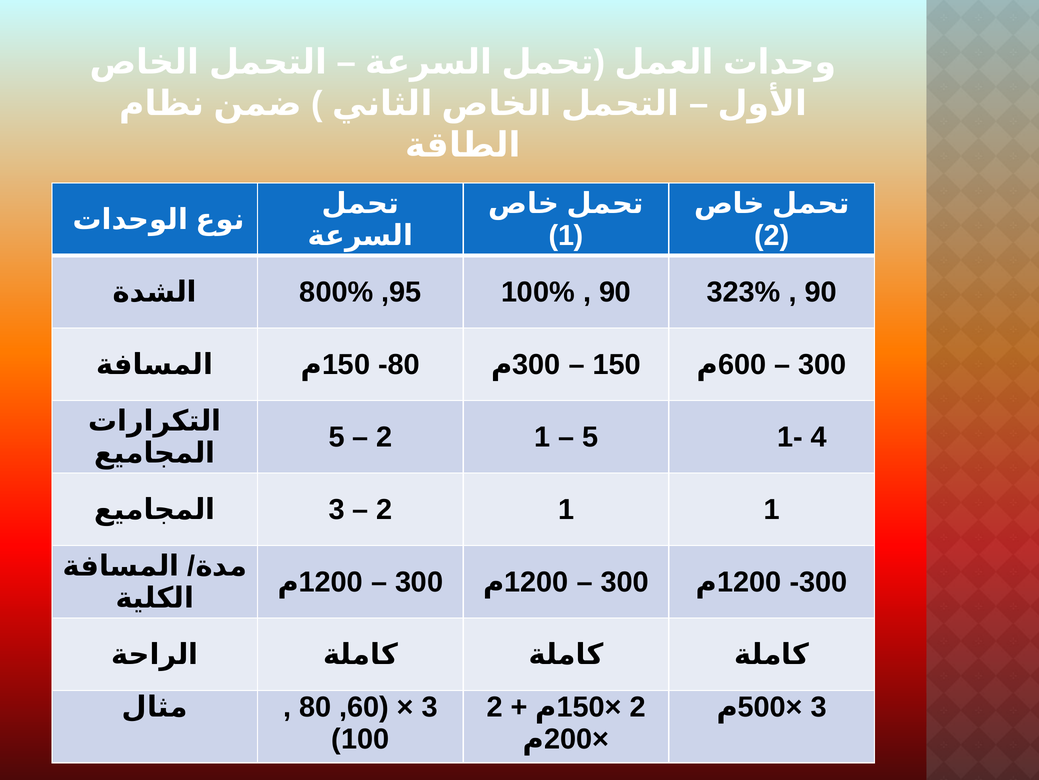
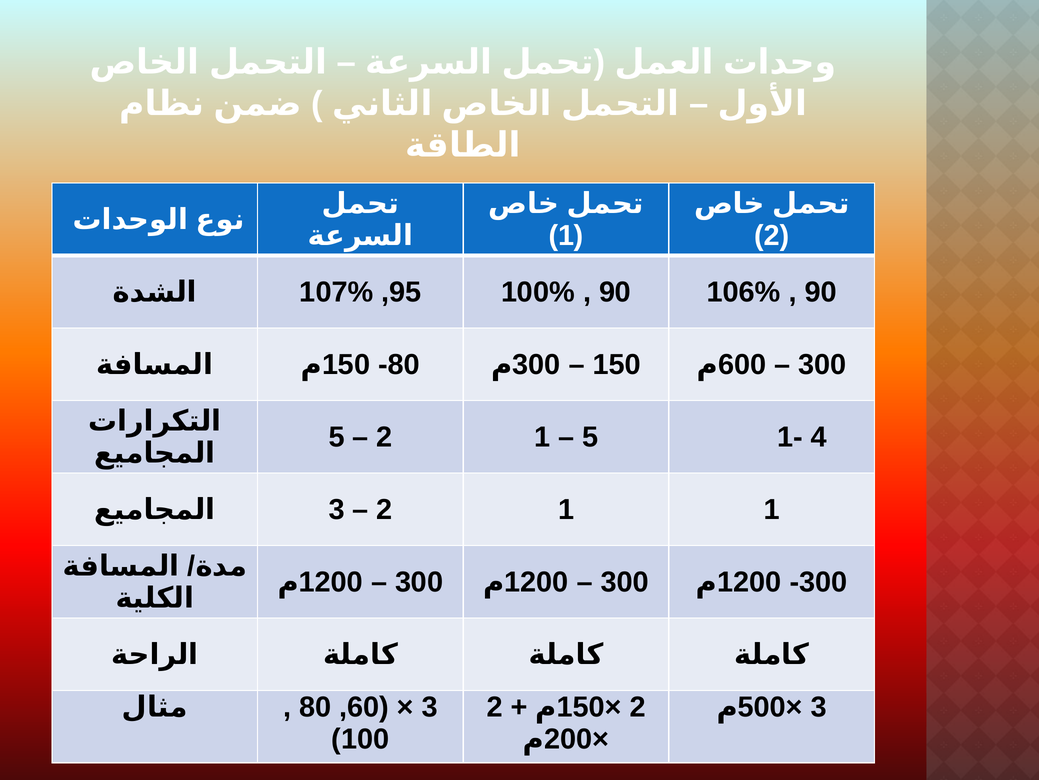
800%: 800% -> 107%
323%: 323% -> 106%
